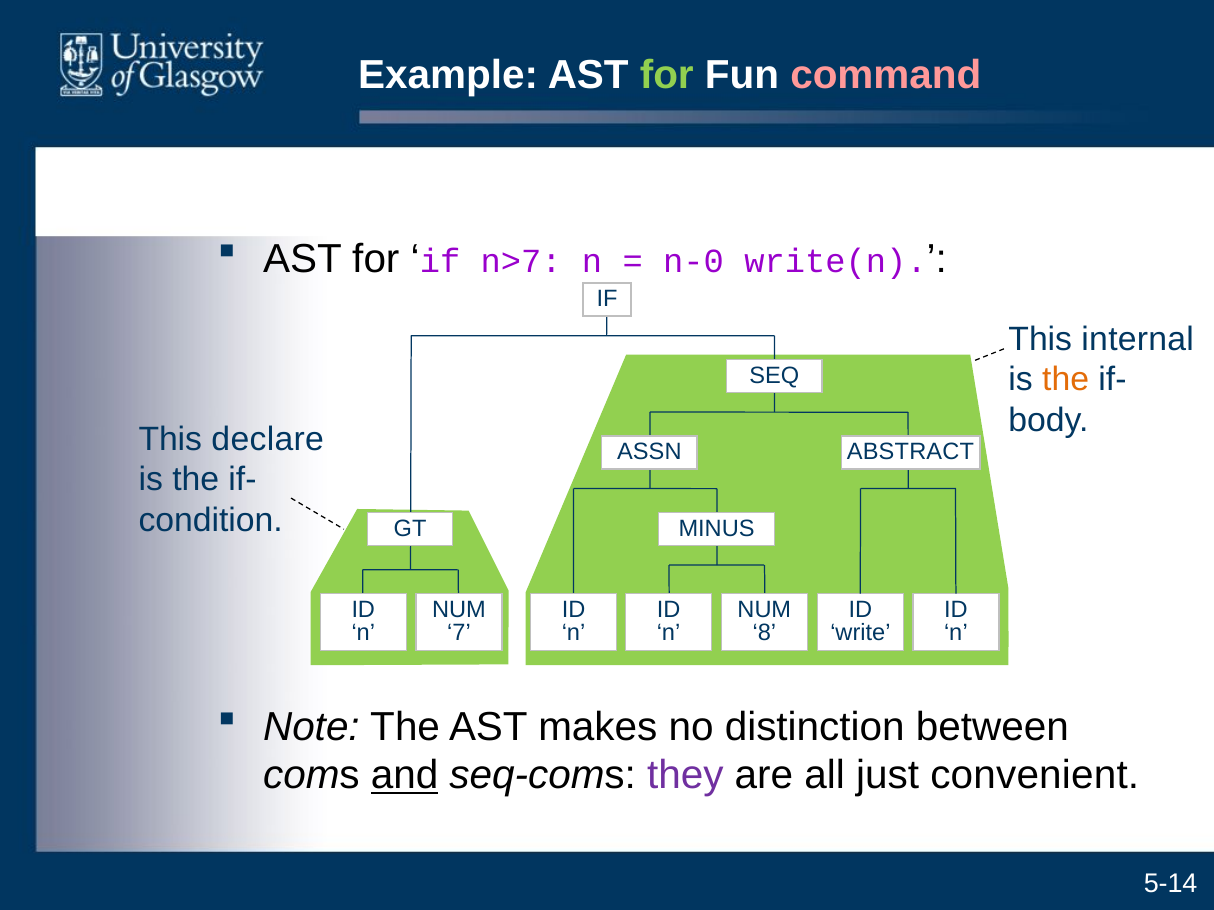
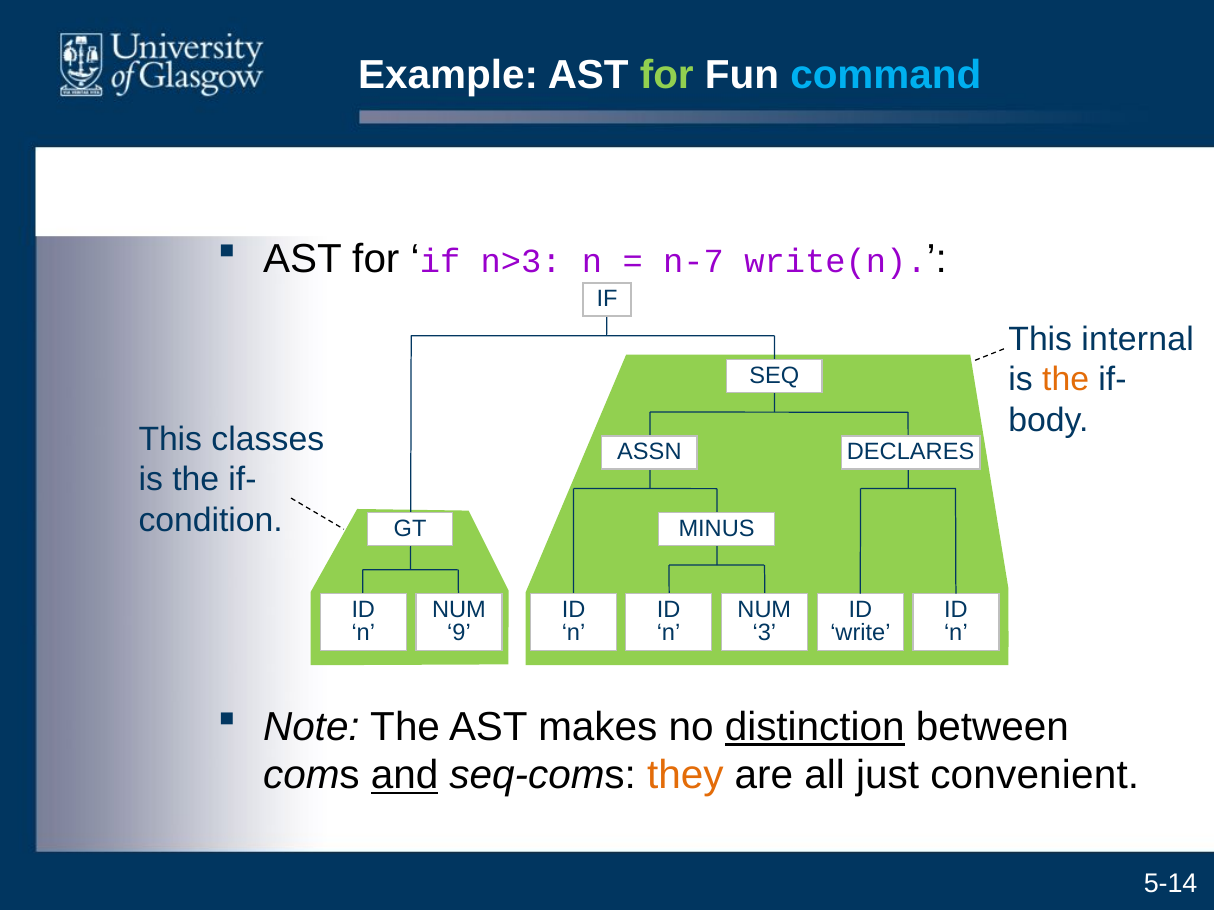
command colour: pink -> light blue
n>7: n>7 -> n>3
n-0: n-0 -> n-7
declare: declare -> classes
ABSTRACT: ABSTRACT -> DECLARES
7: 7 -> 9
8: 8 -> 3
distinction underline: none -> present
they colour: purple -> orange
